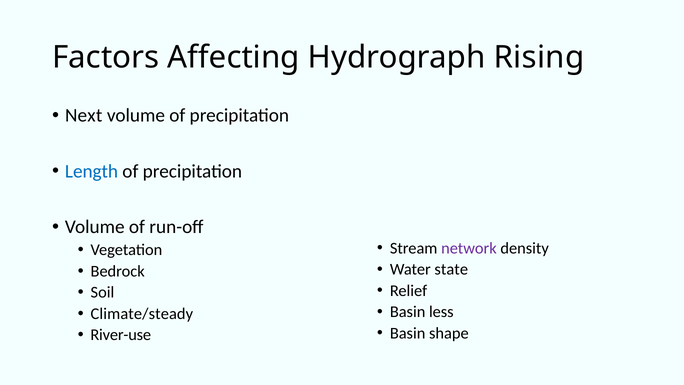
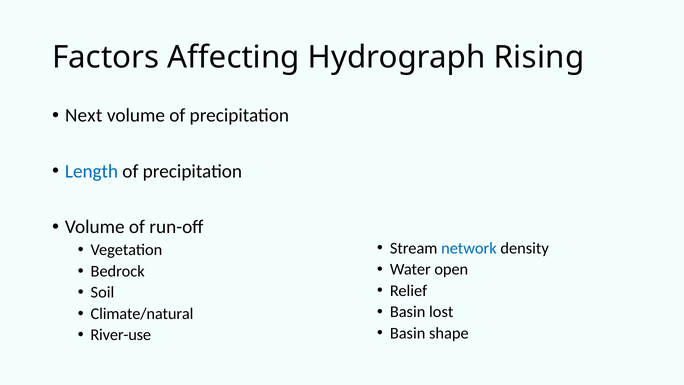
network colour: purple -> blue
state: state -> open
less: less -> lost
Climate/steady: Climate/steady -> Climate/natural
